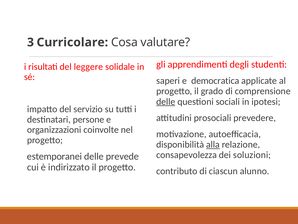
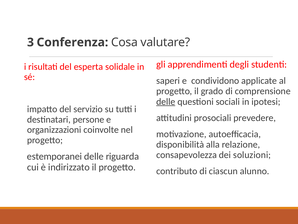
Curricolare: Curricolare -> Conferenza
leggere: leggere -> esperta
democratica: democratica -> condividono
alla underline: present -> none
prevede: prevede -> riguarda
